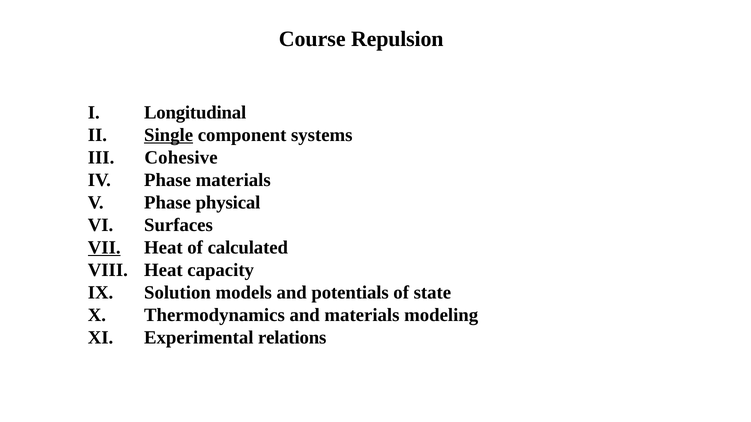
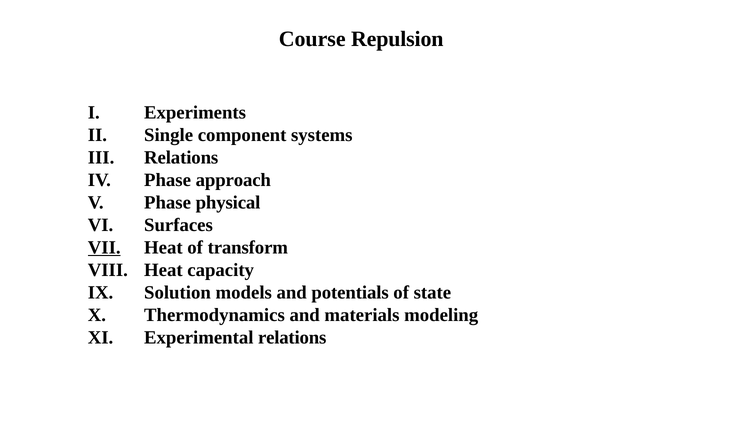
Longitudinal: Longitudinal -> Experiments
Single underline: present -> none
III Cohesive: Cohesive -> Relations
Phase materials: materials -> approach
calculated: calculated -> transform
